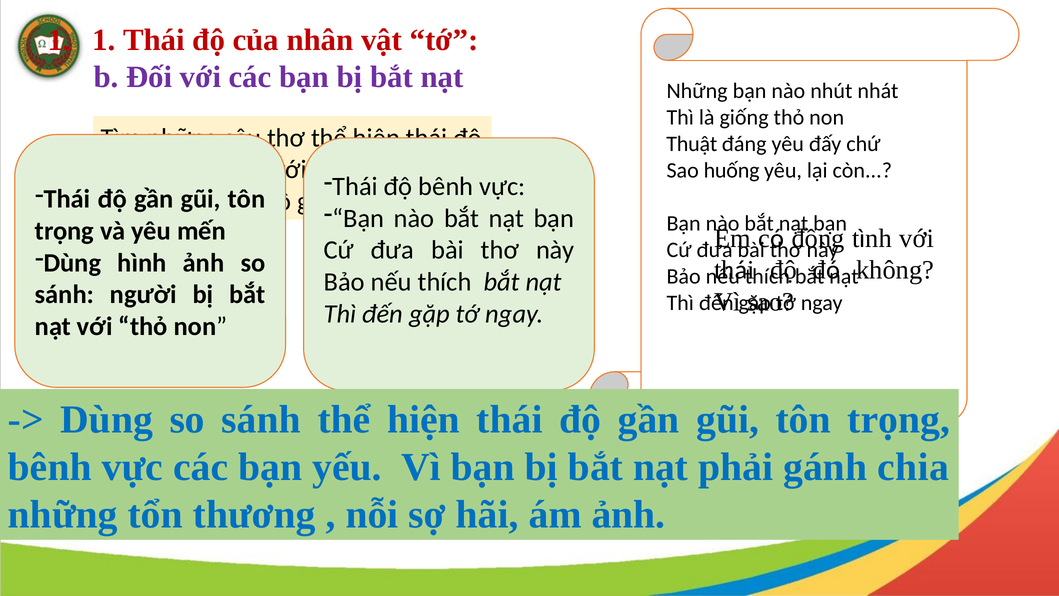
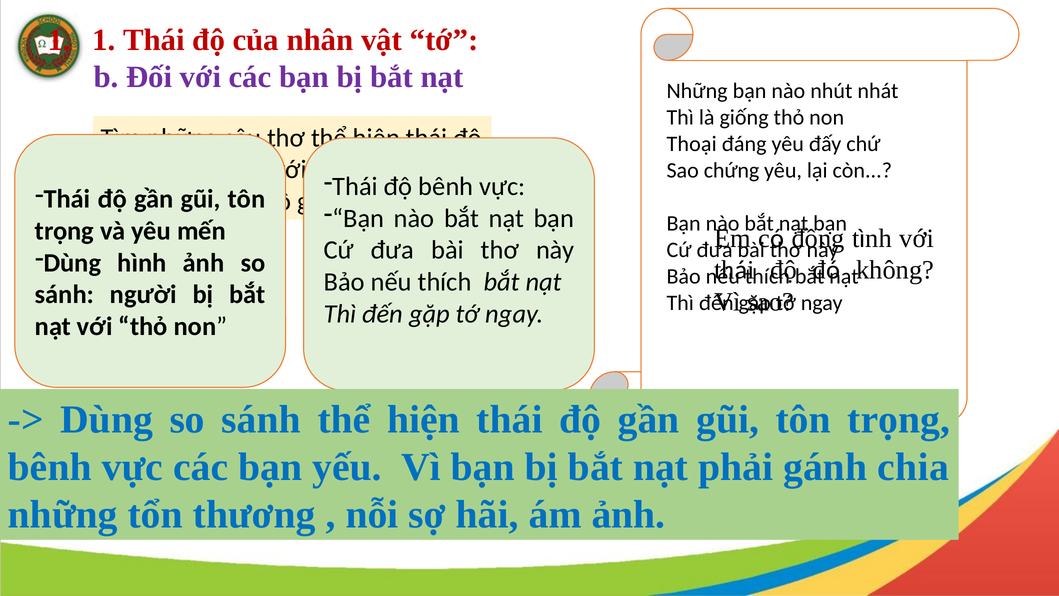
Thuật: Thuật -> Thoại
huống: huống -> chứng
